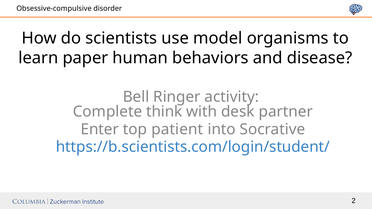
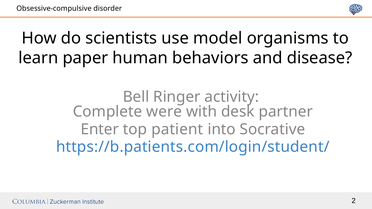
think: think -> were
https://b.scientists.com/login/student/: https://b.scientists.com/login/student/ -> https://b.patients.com/login/student/
